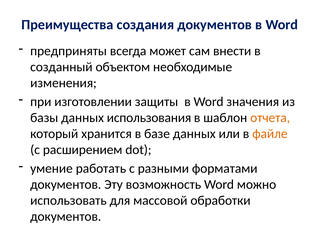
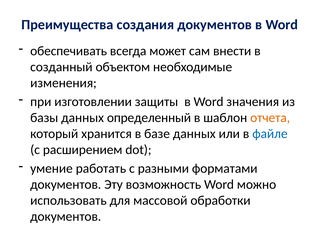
предприняты: предприняты -> обеспечивать
использования: использования -> определенный
файле colour: orange -> blue
